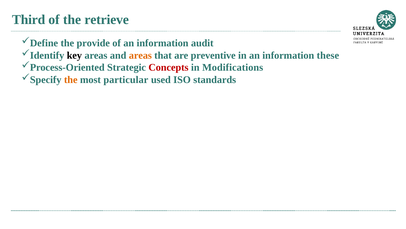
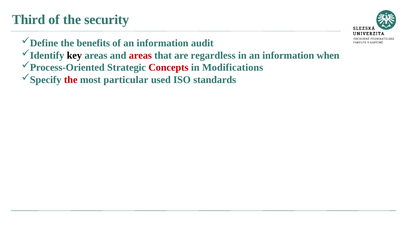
retrieve: retrieve -> security
provide: provide -> benefits
areas at (140, 55) colour: orange -> red
preventive: preventive -> regardless
these: these -> when
the at (71, 80) colour: orange -> red
